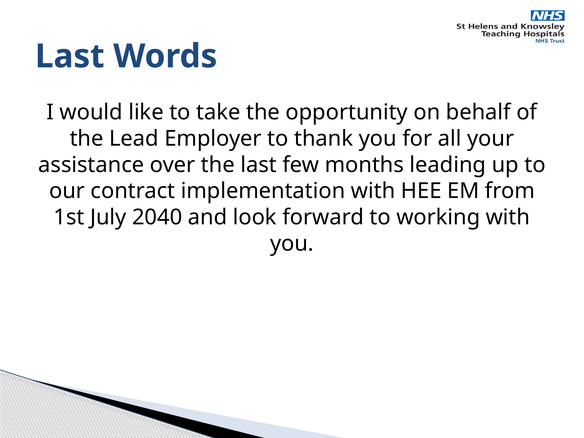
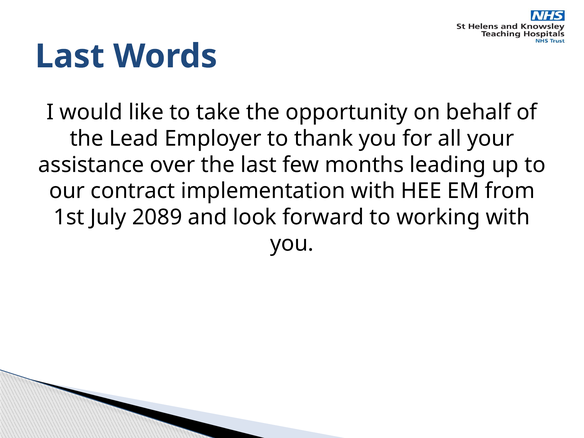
2040: 2040 -> 2089
